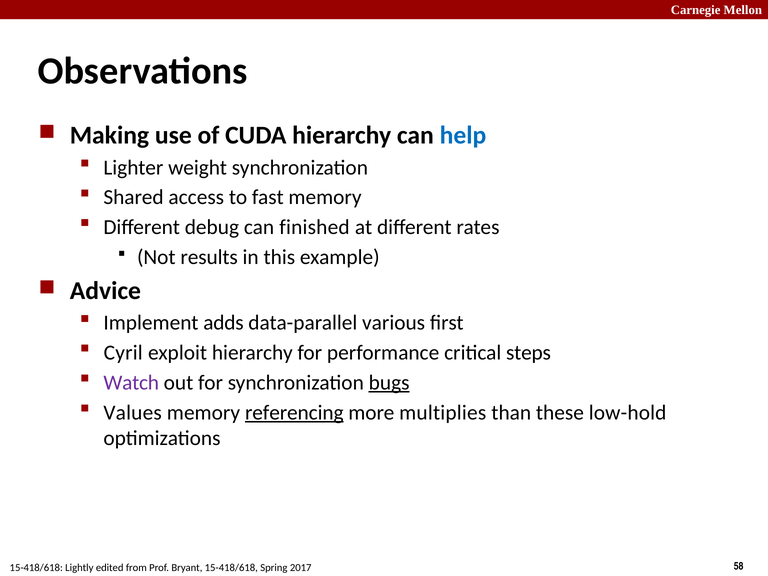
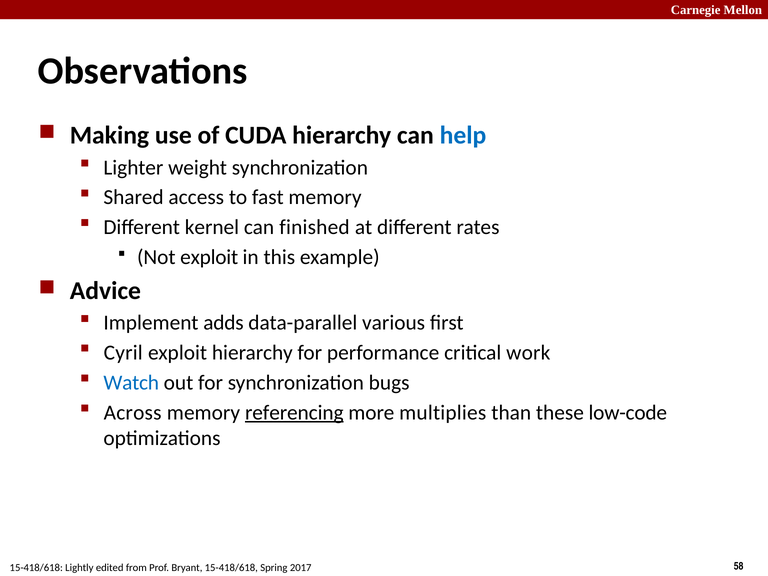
debug: debug -> kernel
Not results: results -> exploit
steps: steps -> work
Watch colour: purple -> blue
bugs underline: present -> none
Values: Values -> Across
low-hold: low-hold -> low-code
